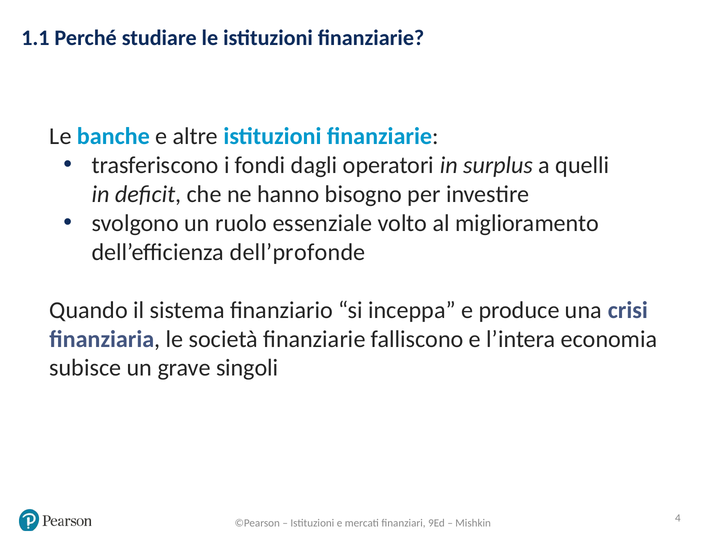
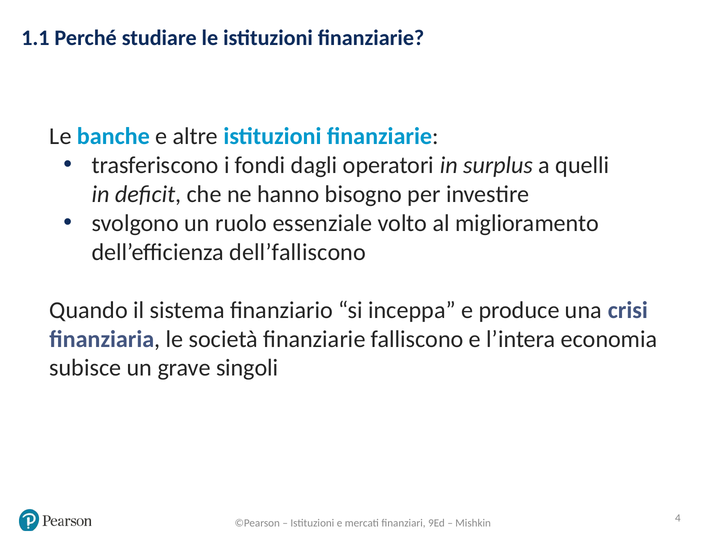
dell’profonde: dell’profonde -> dell’falliscono
